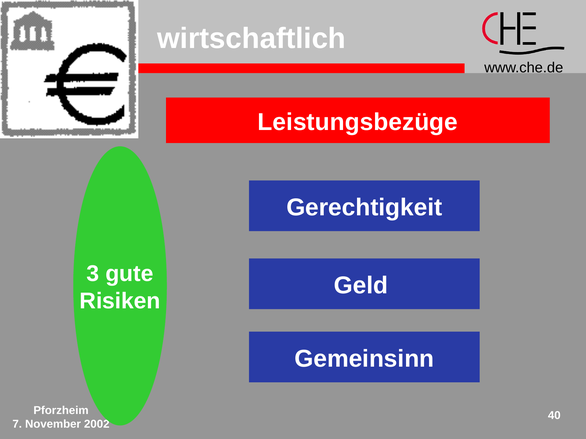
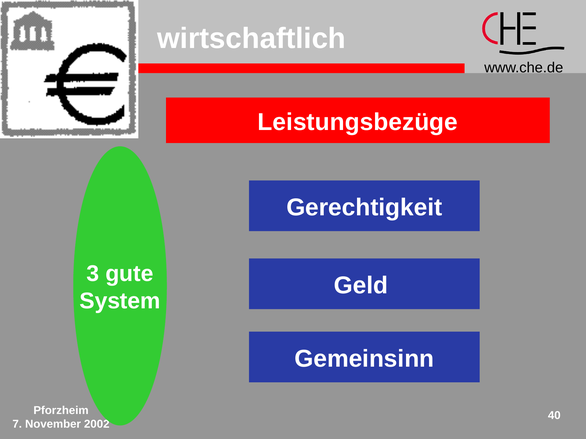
Risiken: Risiken -> System
